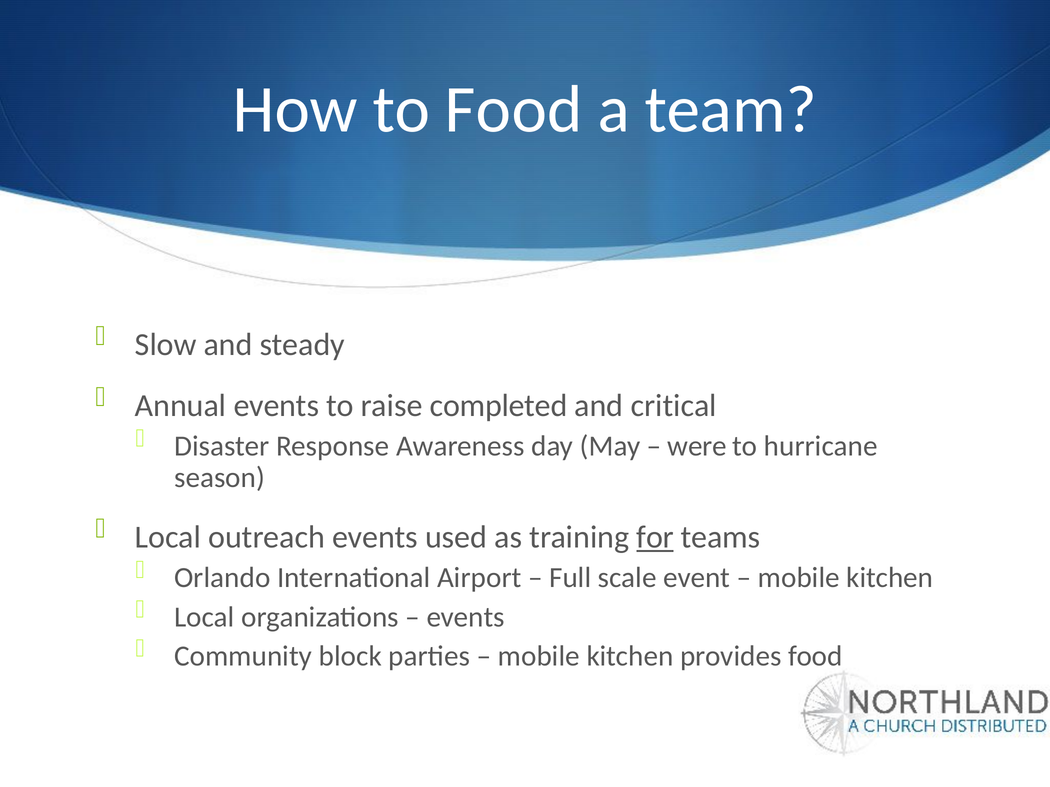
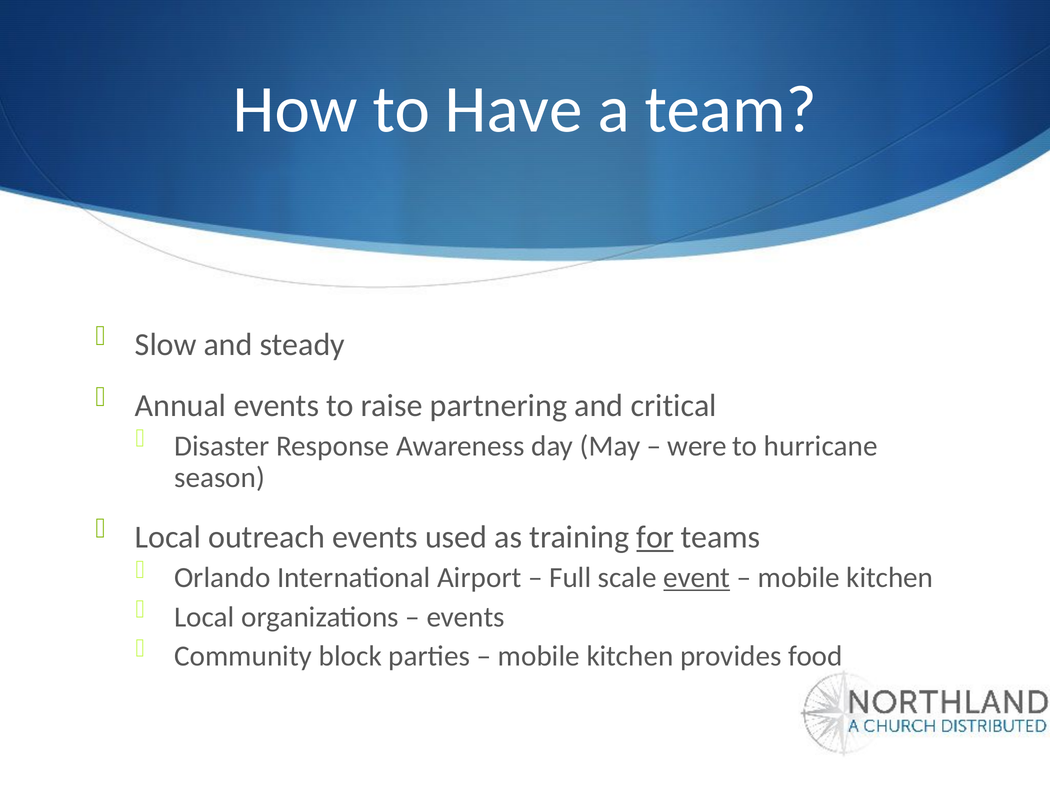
to Food: Food -> Have
completed: completed -> partnering
event underline: none -> present
